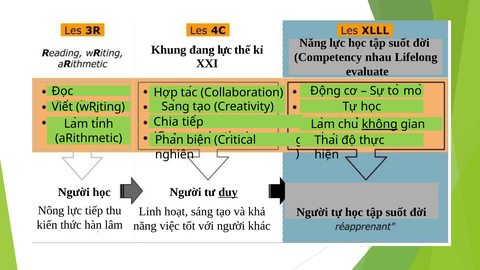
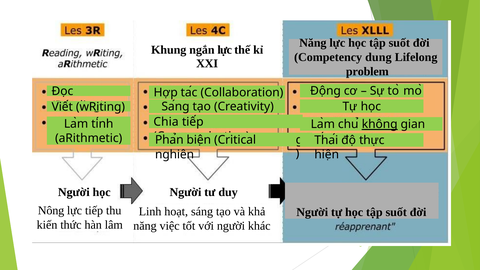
đang: đang -> ngắn
nhau: nhau -> dung
evaluate: evaluate -> problem
duy underline: present -> none
